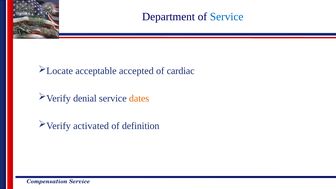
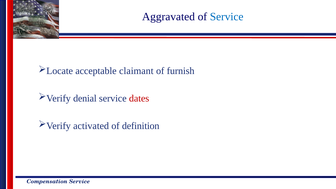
Department: Department -> Aggravated
accepted: accepted -> claimant
cardiac: cardiac -> furnish
dates colour: orange -> red
